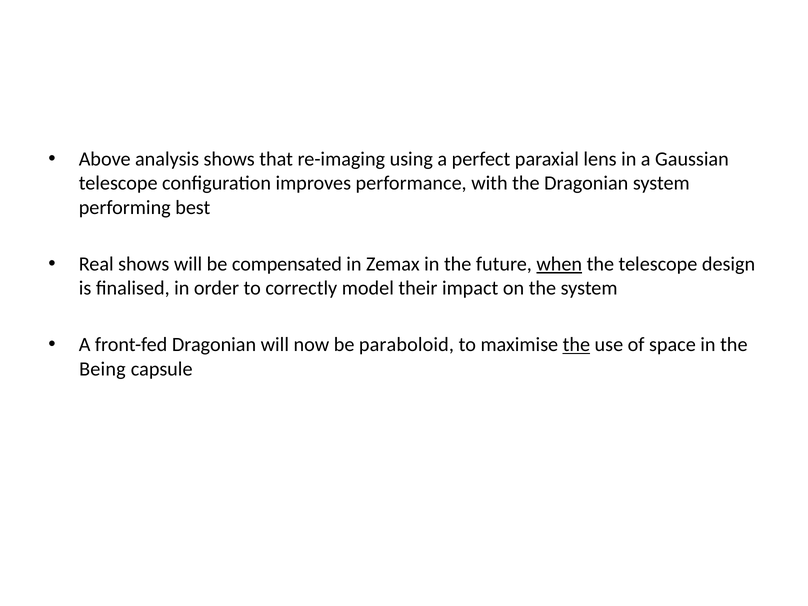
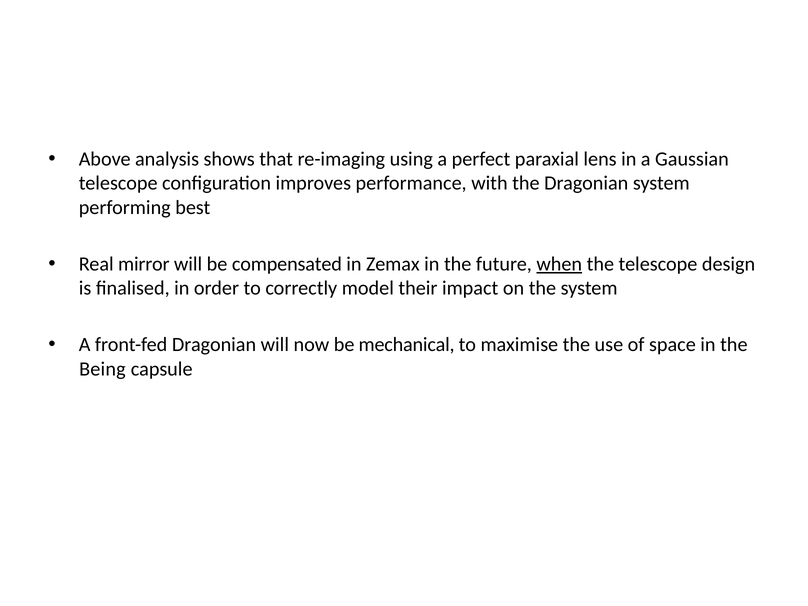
Real shows: shows -> mirror
paraboloid: paraboloid -> mechanical
the at (576, 345) underline: present -> none
